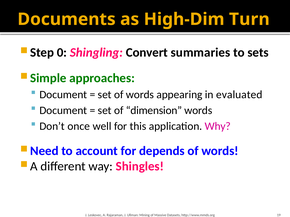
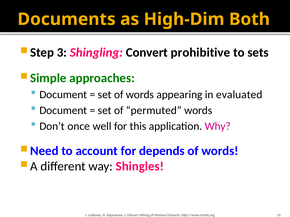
Turn: Turn -> Both
0: 0 -> 3
summaries: summaries -> prohibitive
dimension: dimension -> permuted
